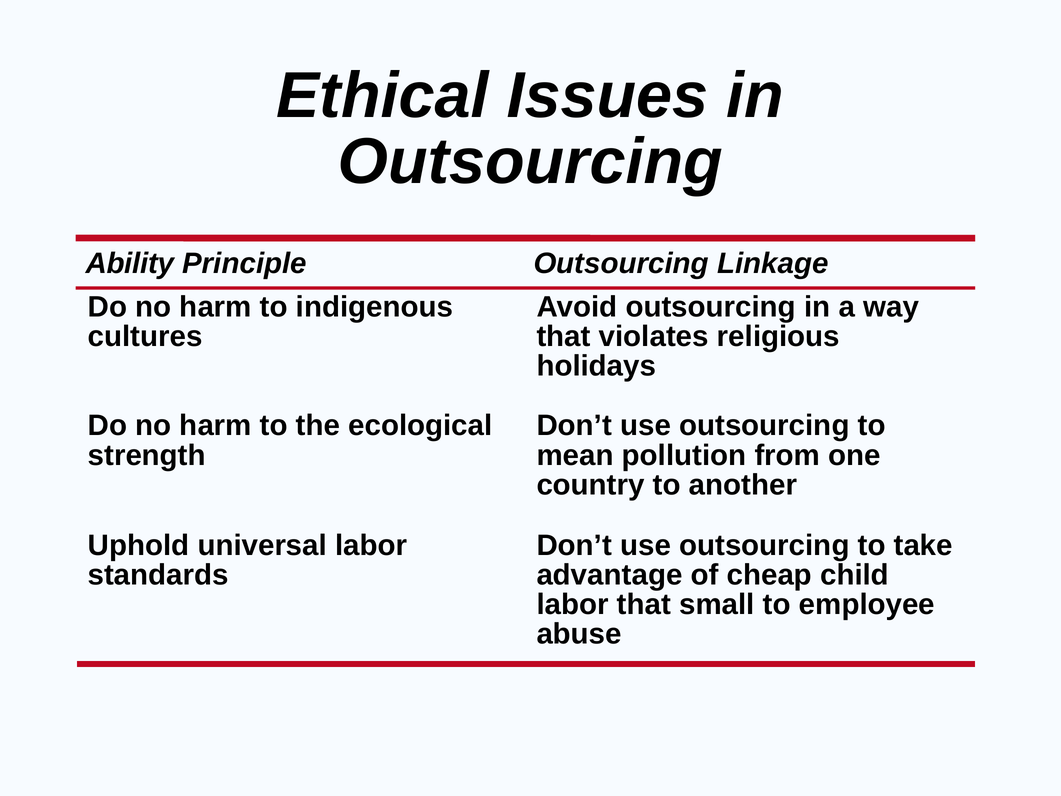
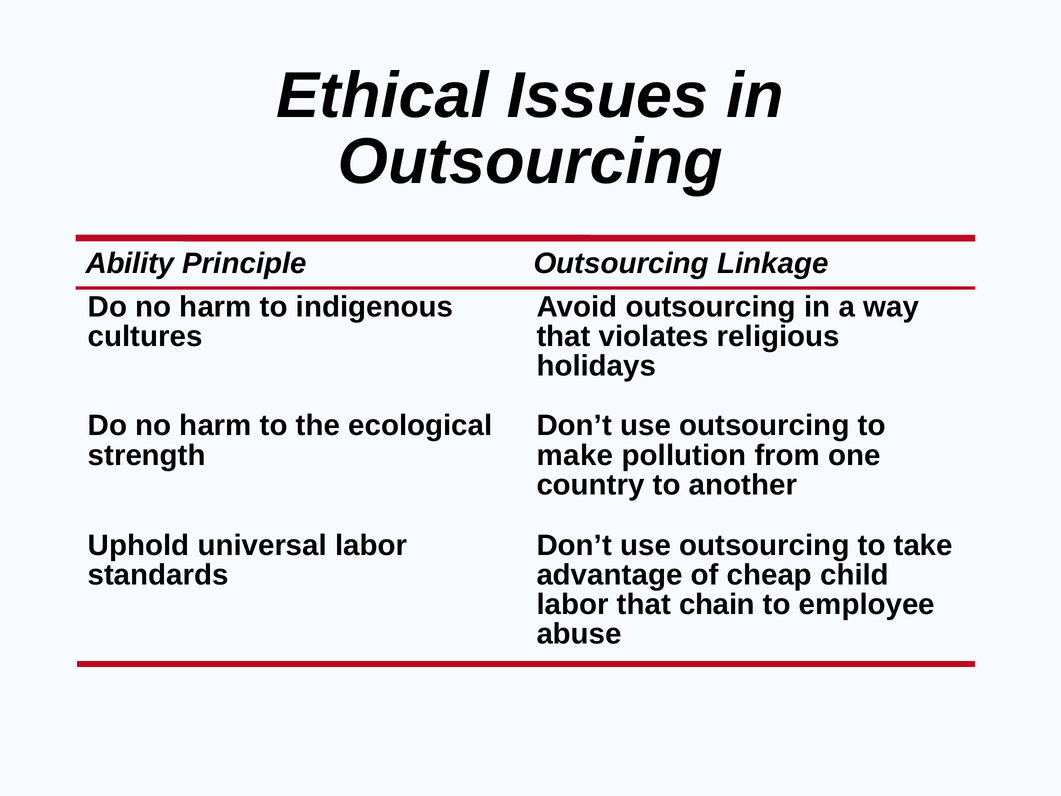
mean: mean -> make
small: small -> chain
